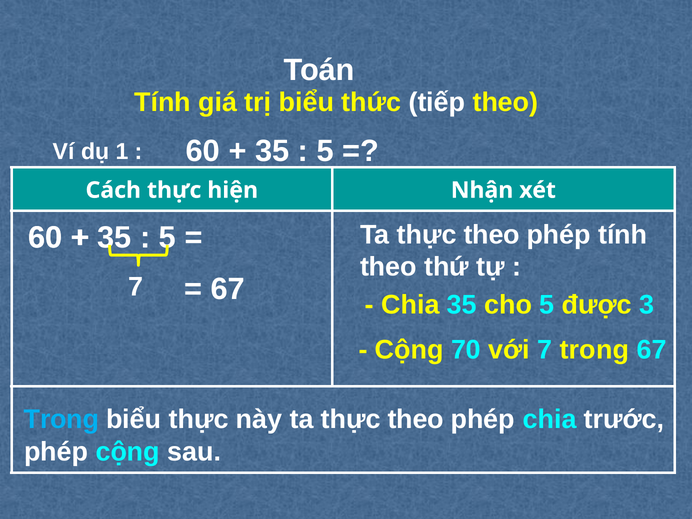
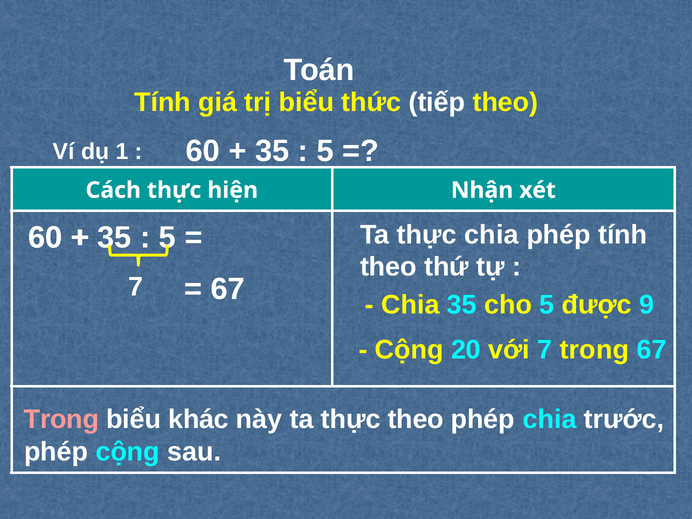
theo at (492, 235): theo -> chia
3: 3 -> 9
70: 70 -> 20
Trong at (62, 419) colour: light blue -> pink
biểu thực: thực -> khác
